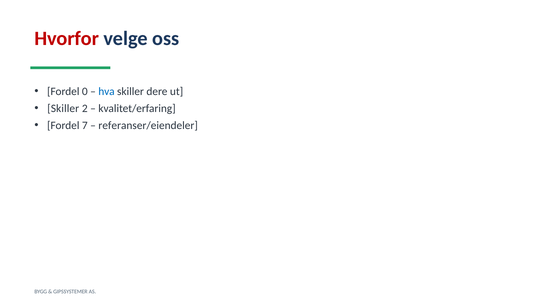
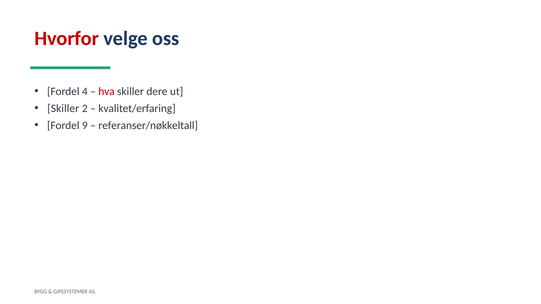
0: 0 -> 4
hva colour: blue -> red
7: 7 -> 9
referanser/eiendeler: referanser/eiendeler -> referanser/nøkkeltall
